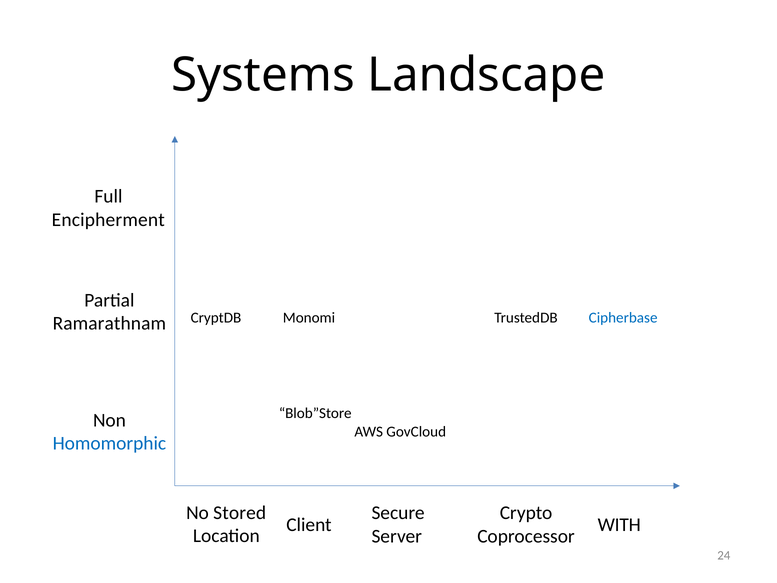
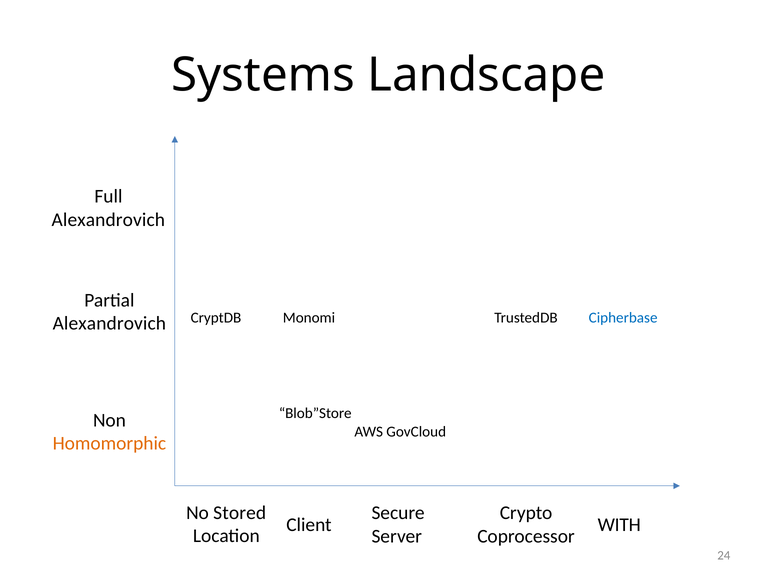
Encipherment at (108, 220): Encipherment -> Alexandrovich
Ramarathnam at (109, 323): Ramarathnam -> Alexandrovich
Homomorphic colour: blue -> orange
